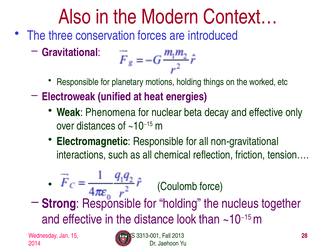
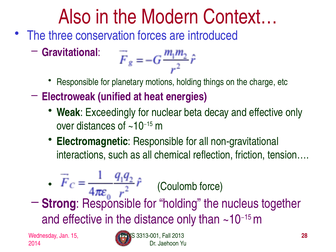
worked: worked -> charge
Phenomena: Phenomena -> Exceedingly
distance look: look -> only
